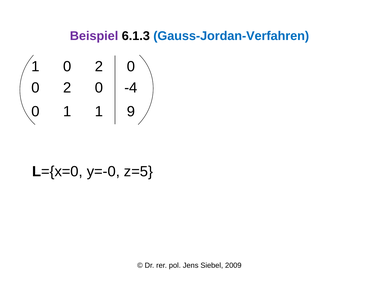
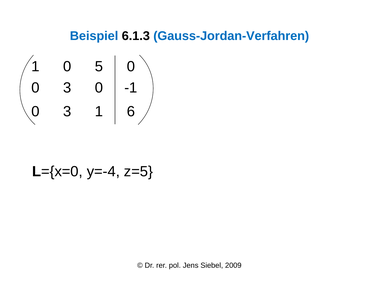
Beispiel colour: purple -> blue
1 0 2: 2 -> 5
2 at (67, 88): 2 -> 3
-4: -4 -> -1
1 at (67, 112): 1 -> 3
9: 9 -> 6
y=-0: y=-0 -> y=-4
